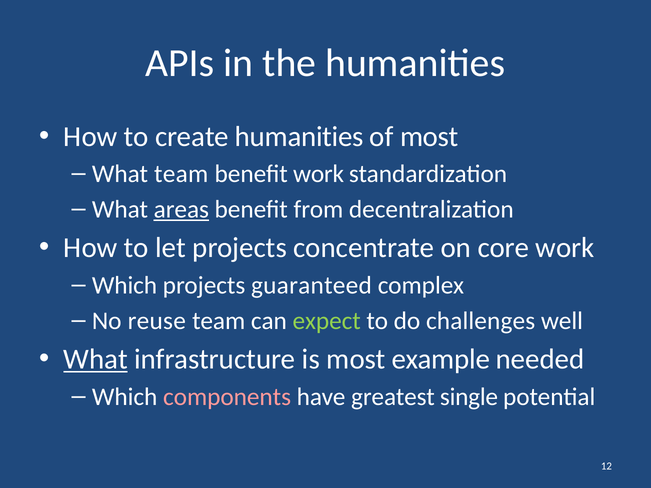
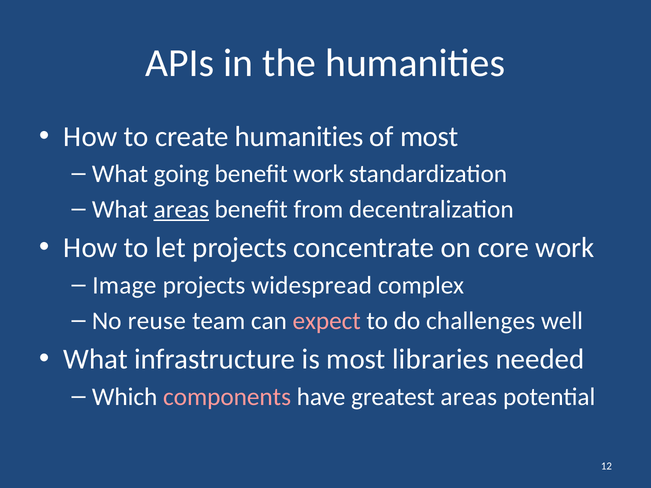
What team: team -> going
Which at (125, 285): Which -> Image
guaranteed: guaranteed -> widespread
expect colour: light green -> pink
What at (96, 359) underline: present -> none
example: example -> libraries
greatest single: single -> areas
